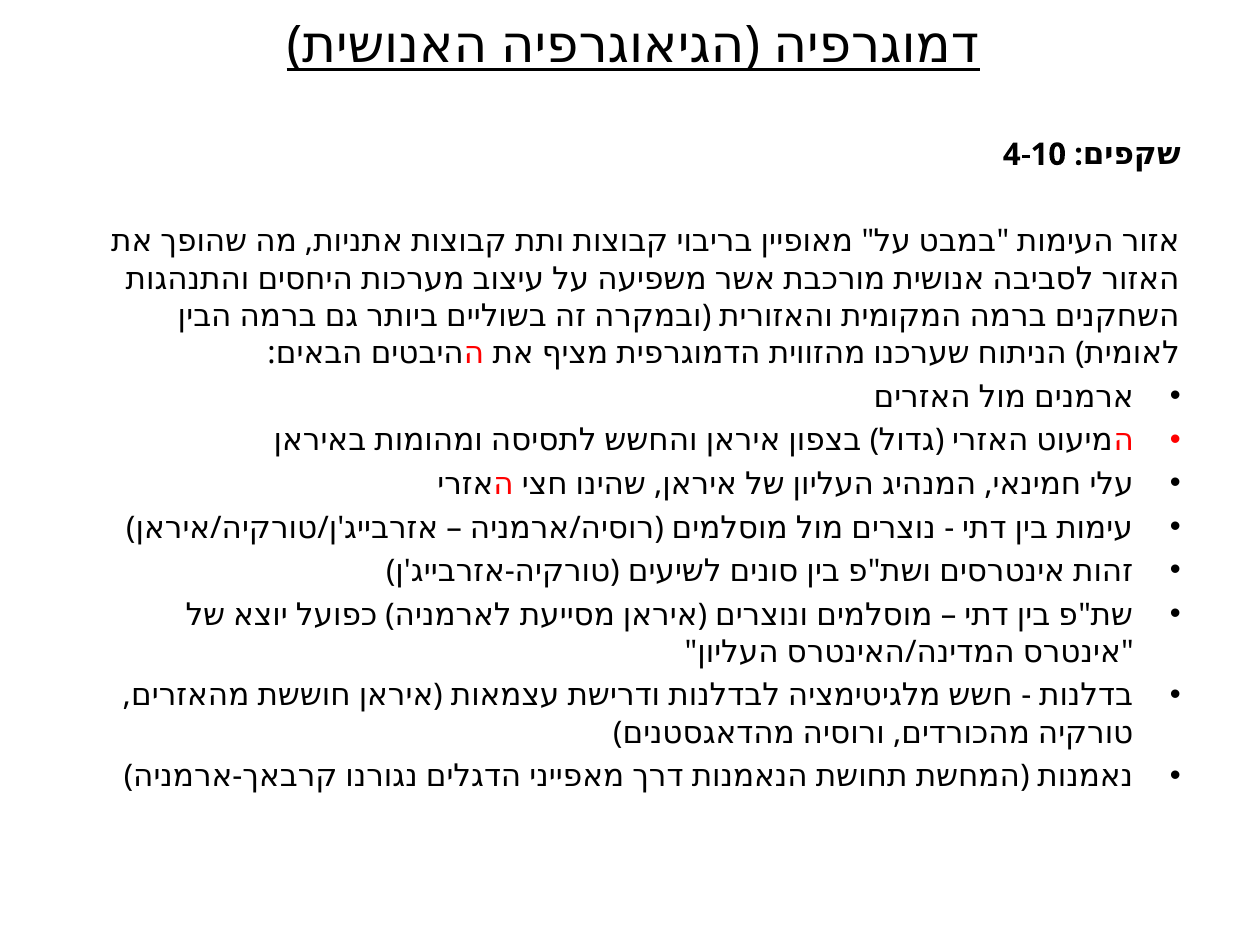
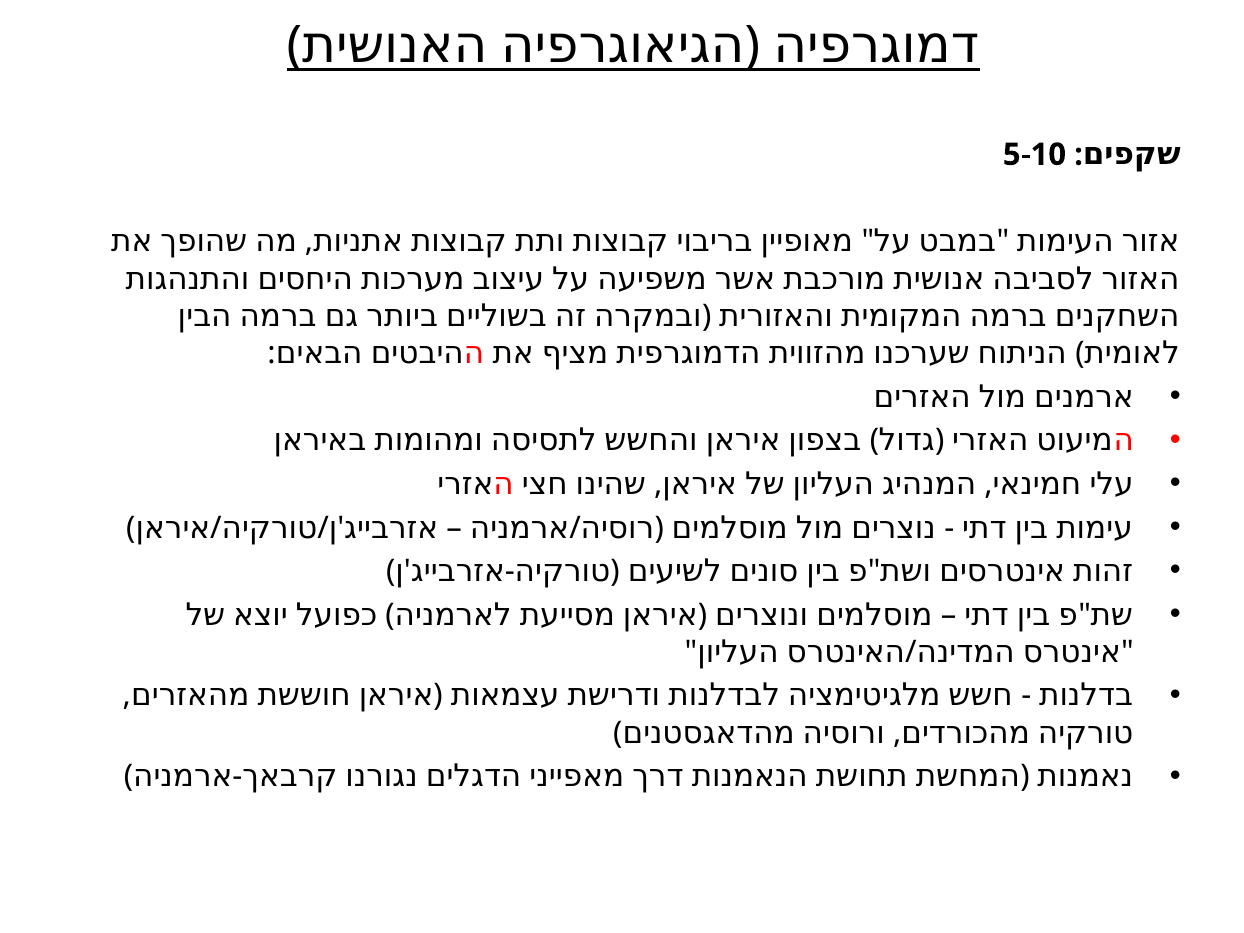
4-10: 4-10 -> 5-10
